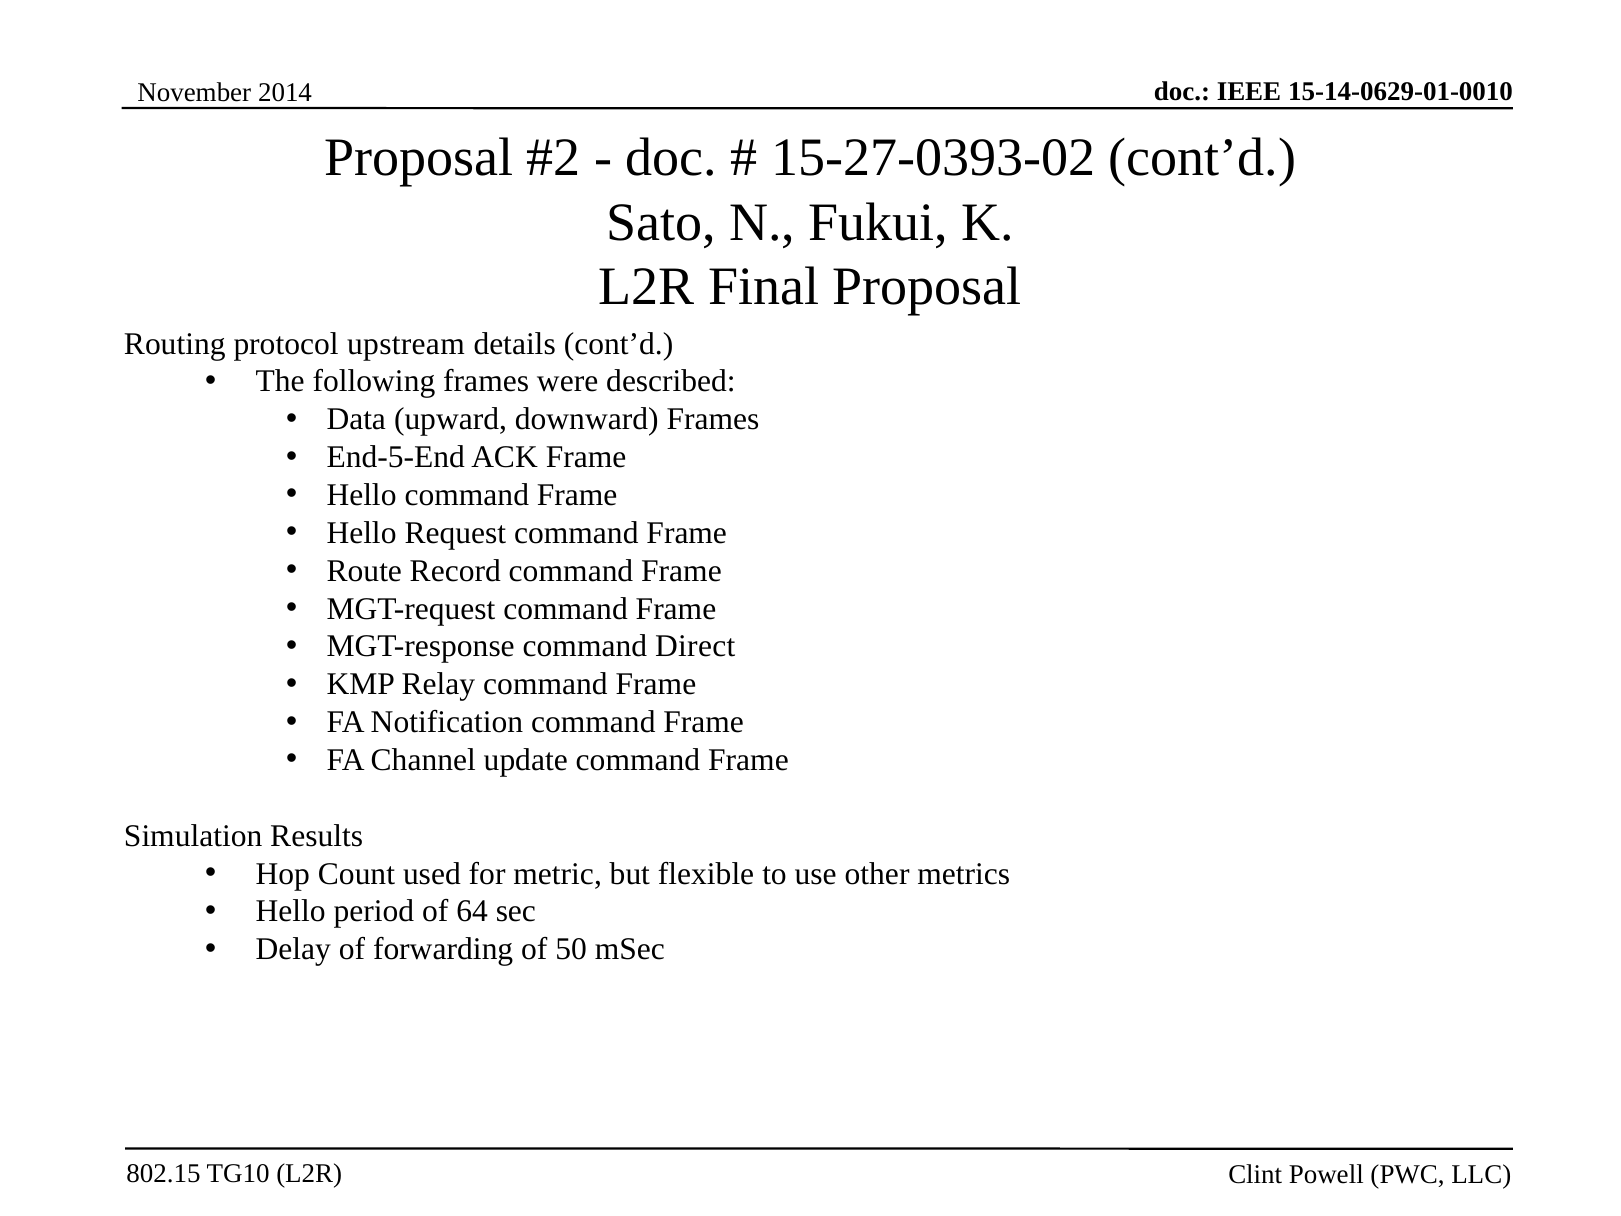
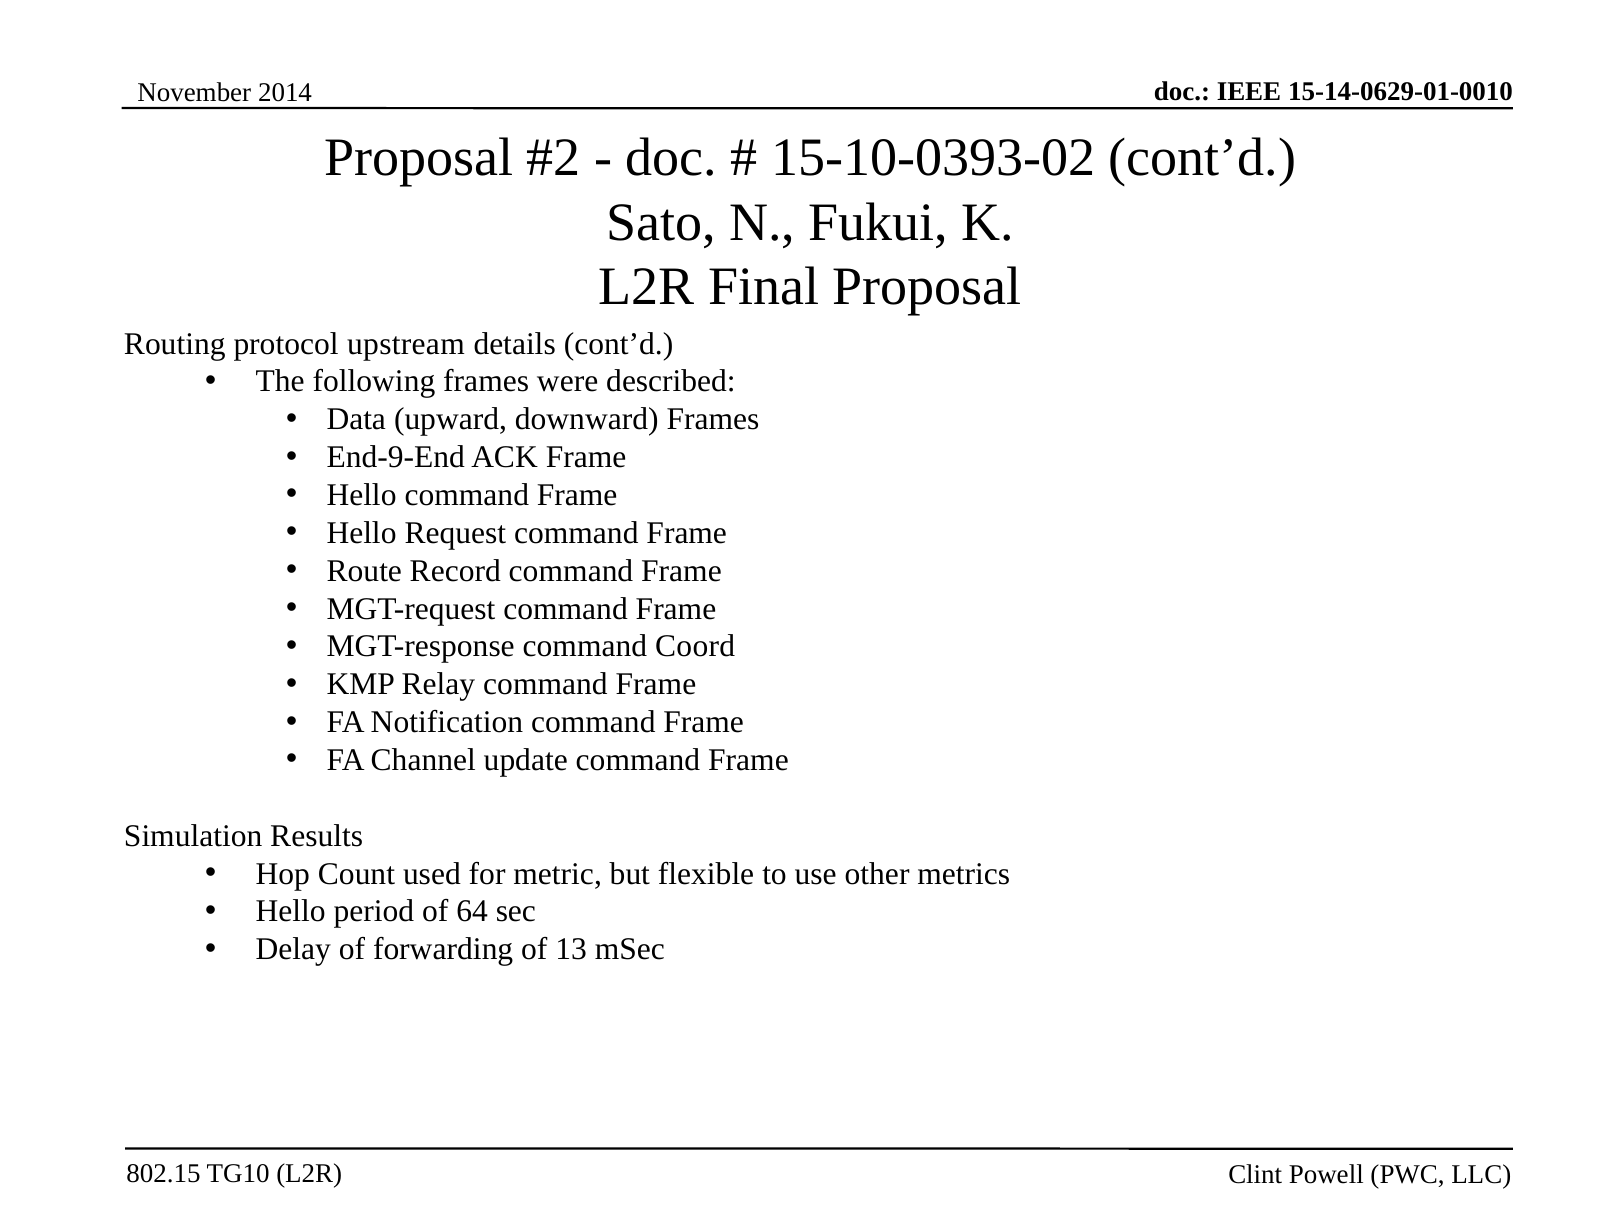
15-27-0393-02: 15-27-0393-02 -> 15-10-0393-02
End-5-End: End-5-End -> End-9-End
Direct: Direct -> Coord
50: 50 -> 13
